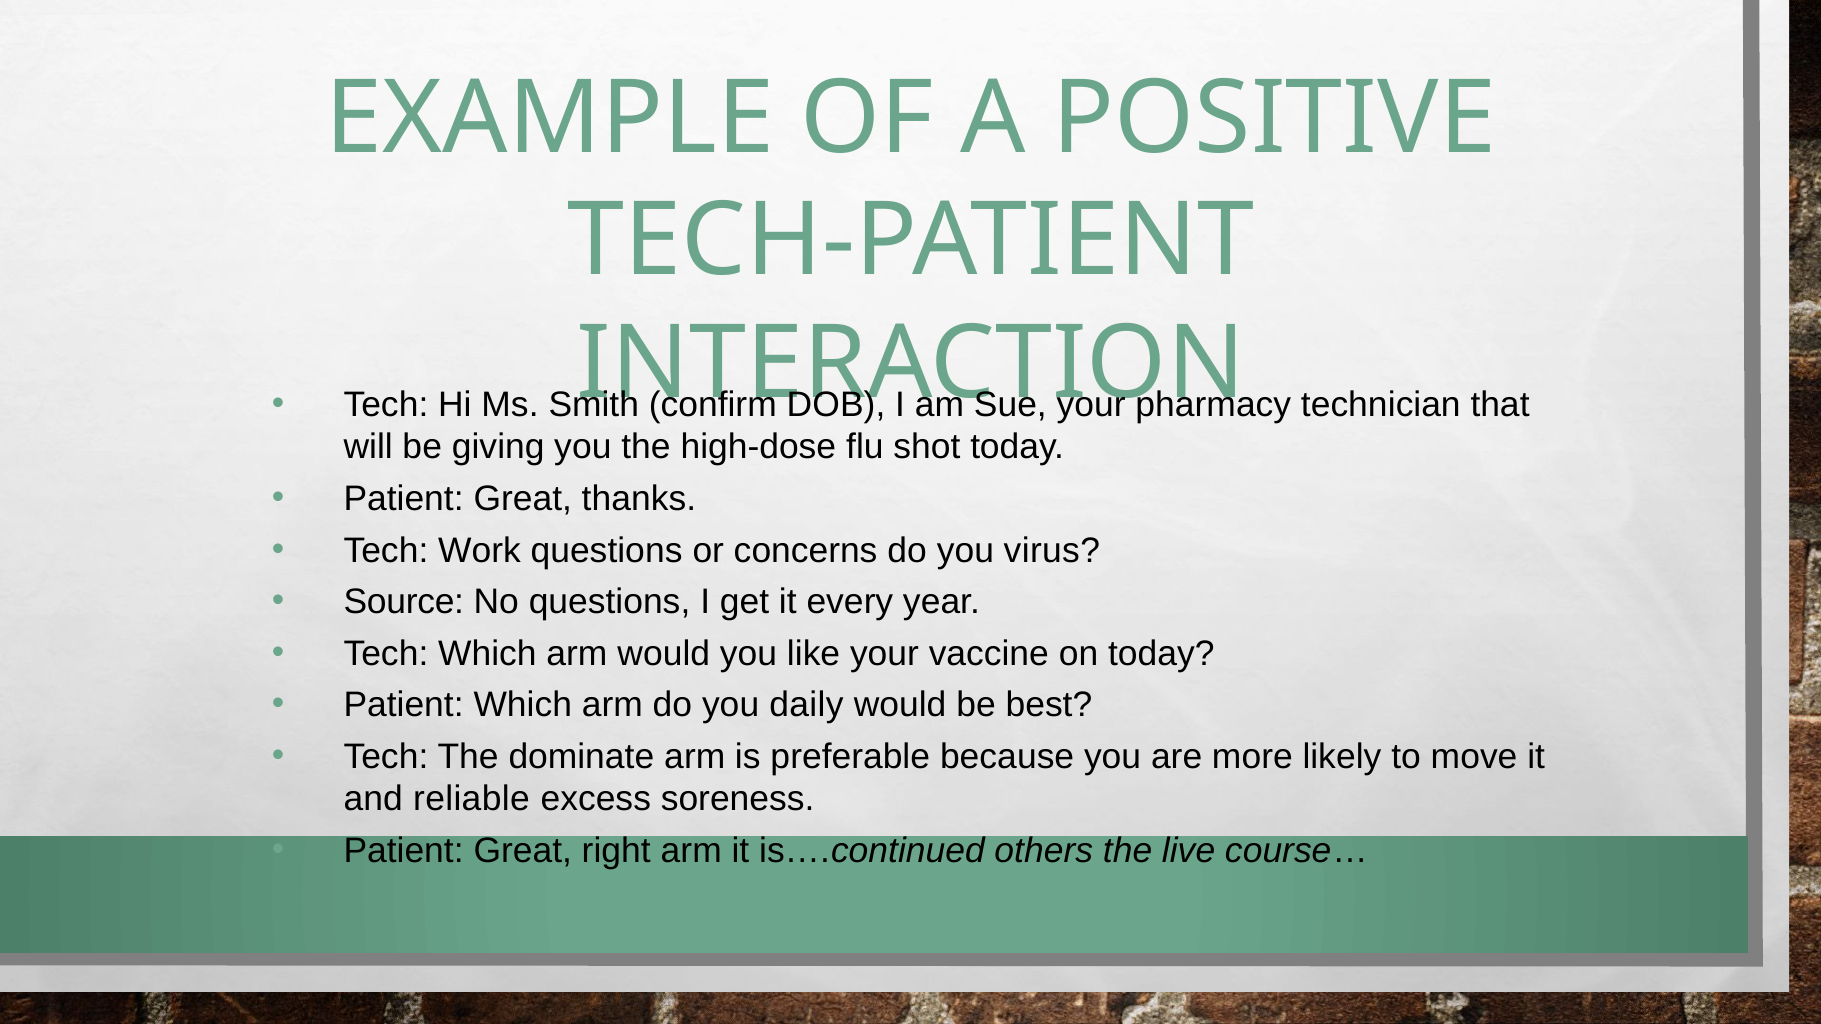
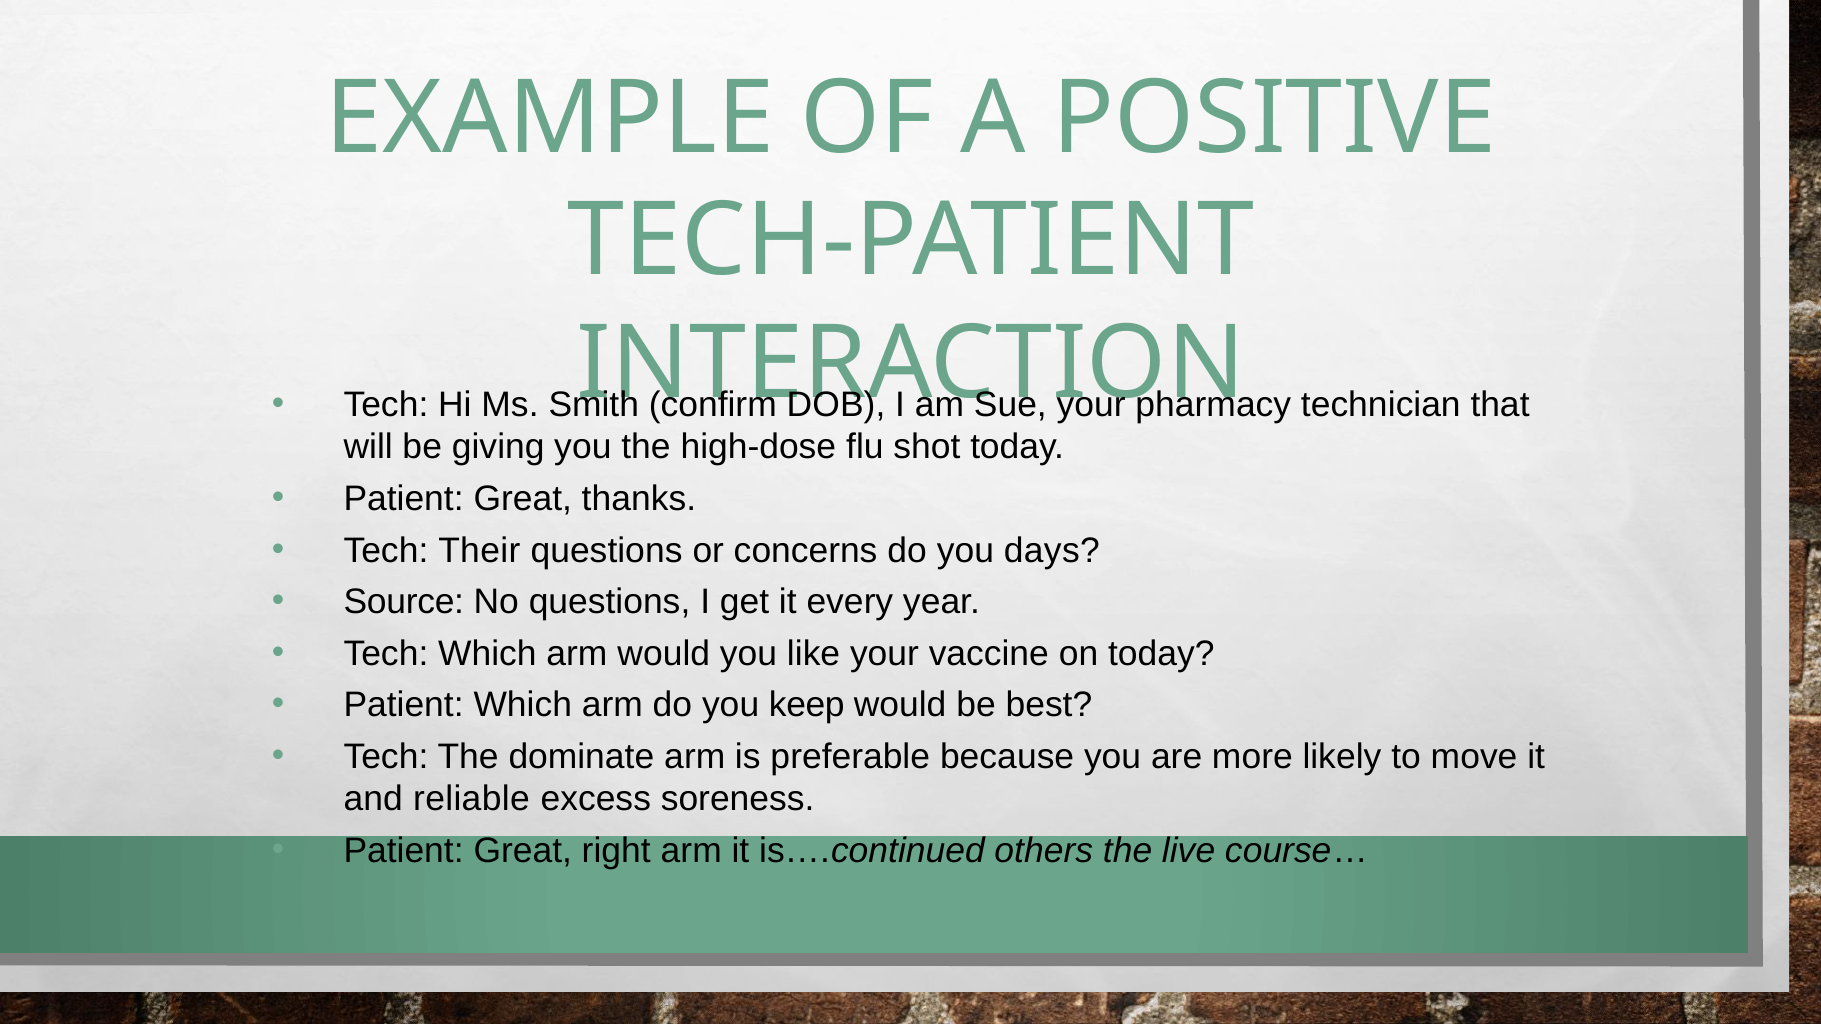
Work: Work -> Their
virus: virus -> days
daily: daily -> keep
